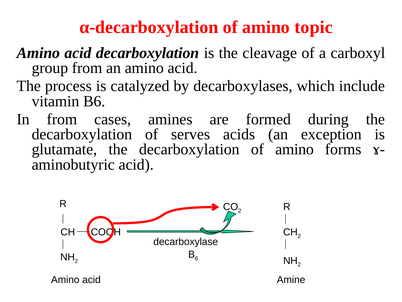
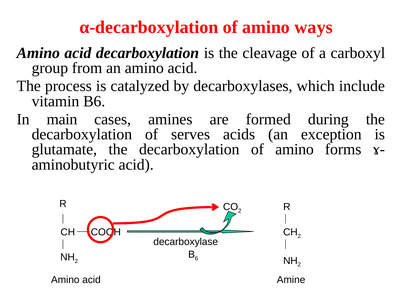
topic: topic -> ways
In from: from -> main
